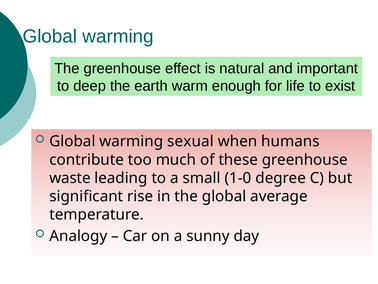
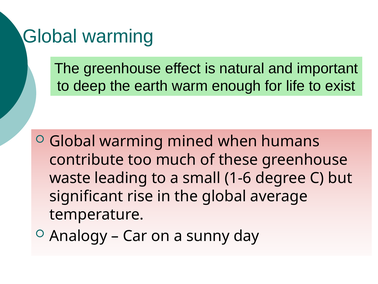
sexual: sexual -> mined
1-0: 1-0 -> 1-6
